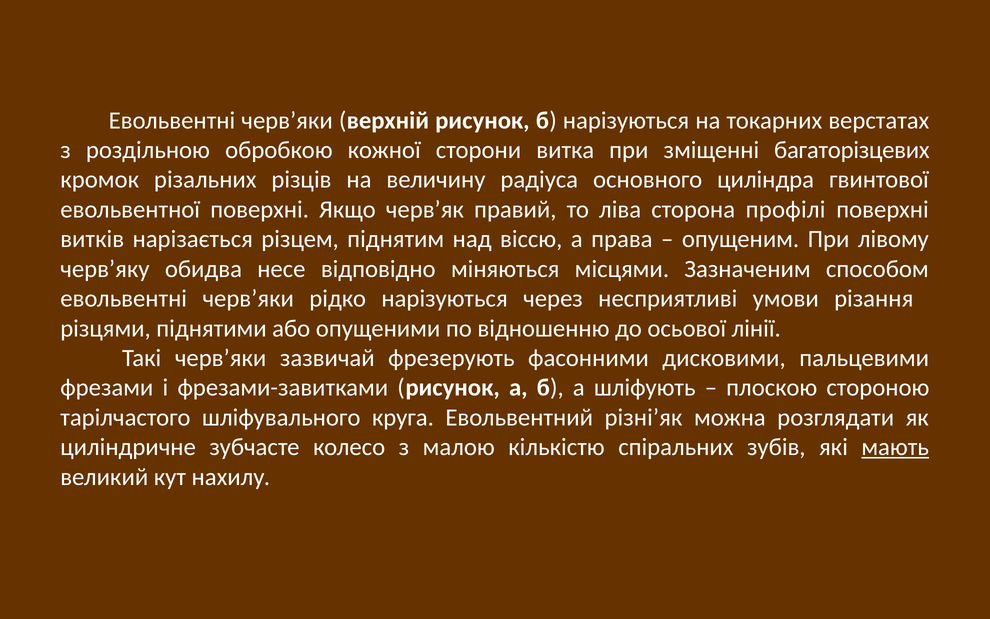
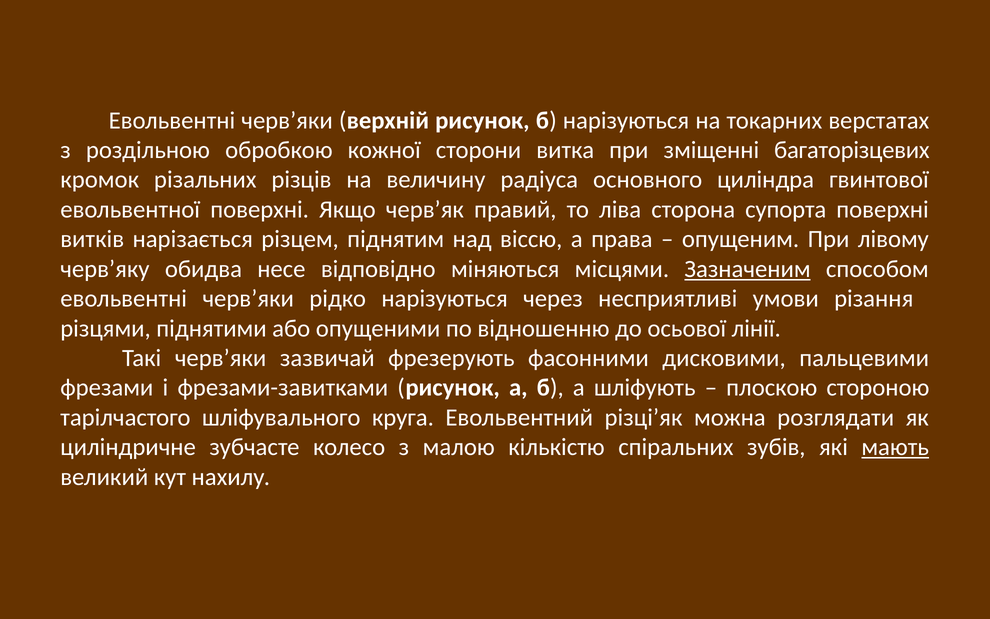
профілі: профілі -> супорта
Зазначеним underline: none -> present
різні’як: різні’як -> різці’як
